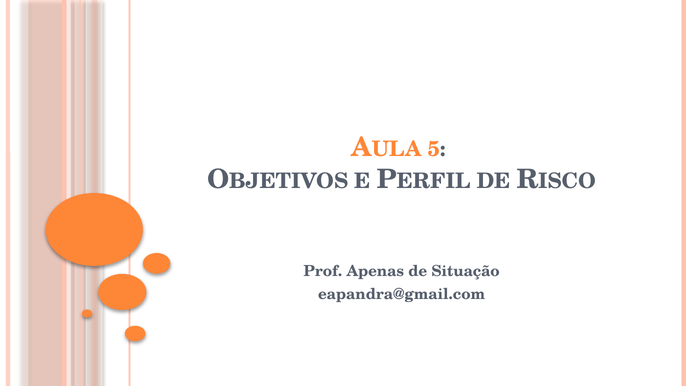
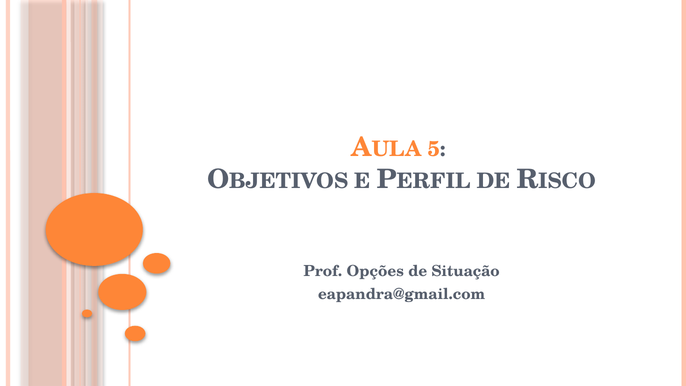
Apenas: Apenas -> Opções
